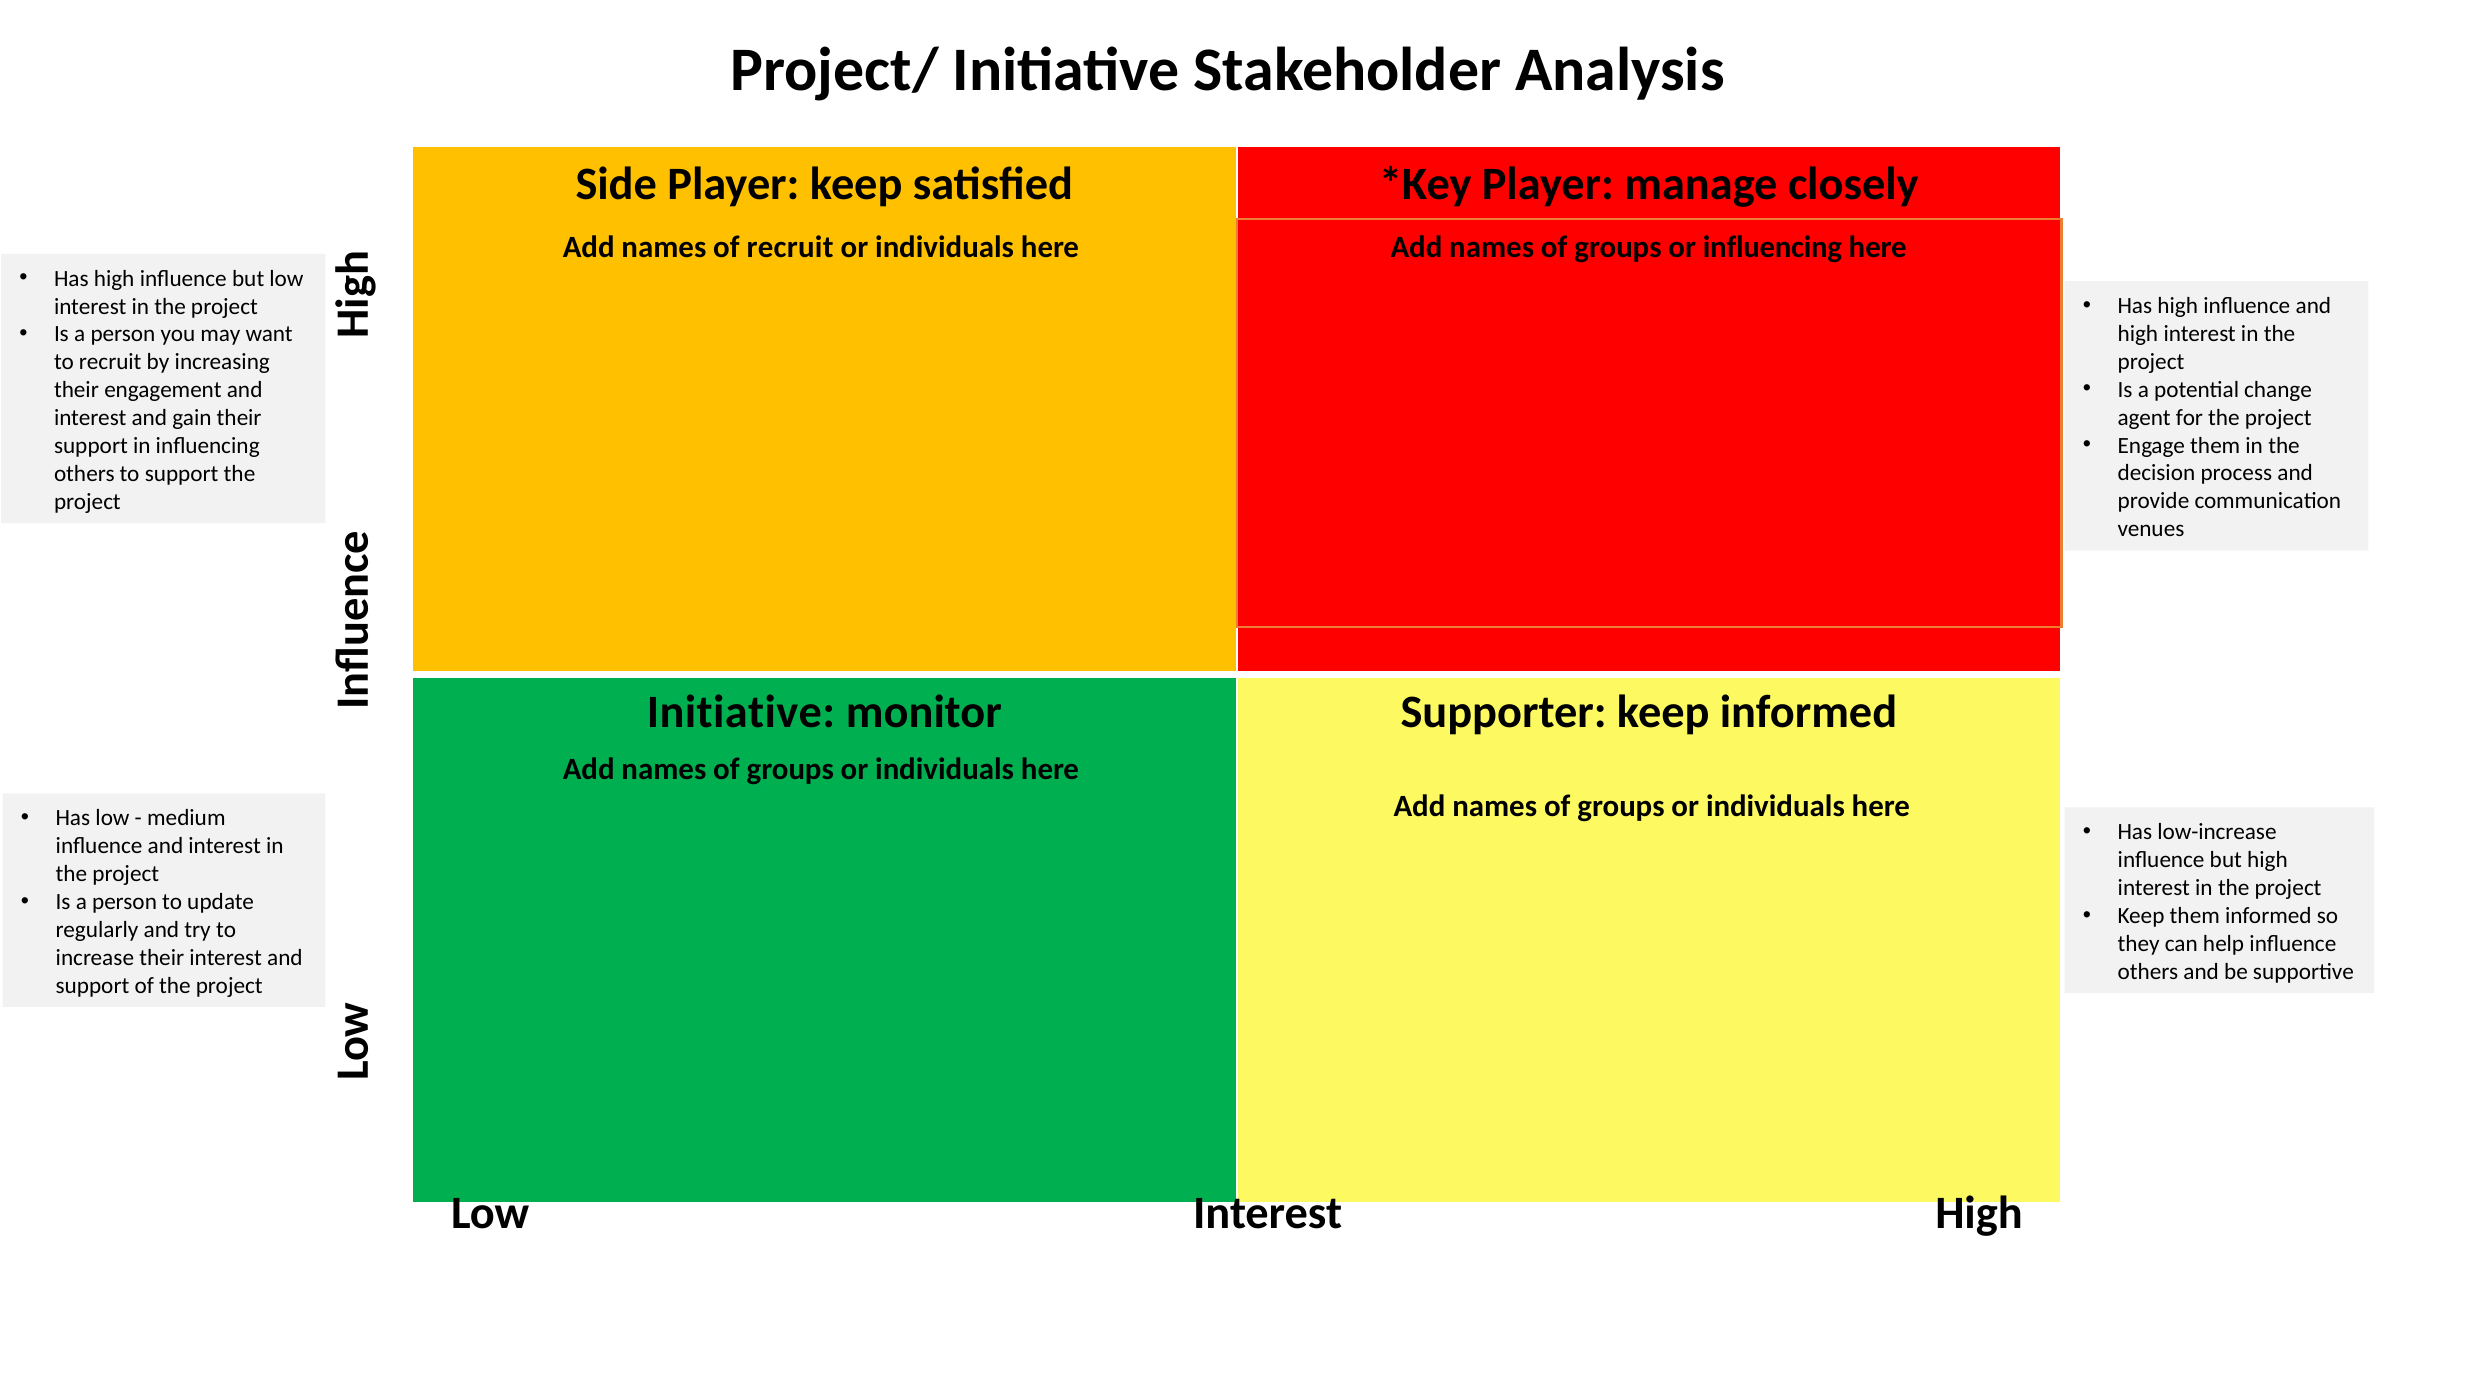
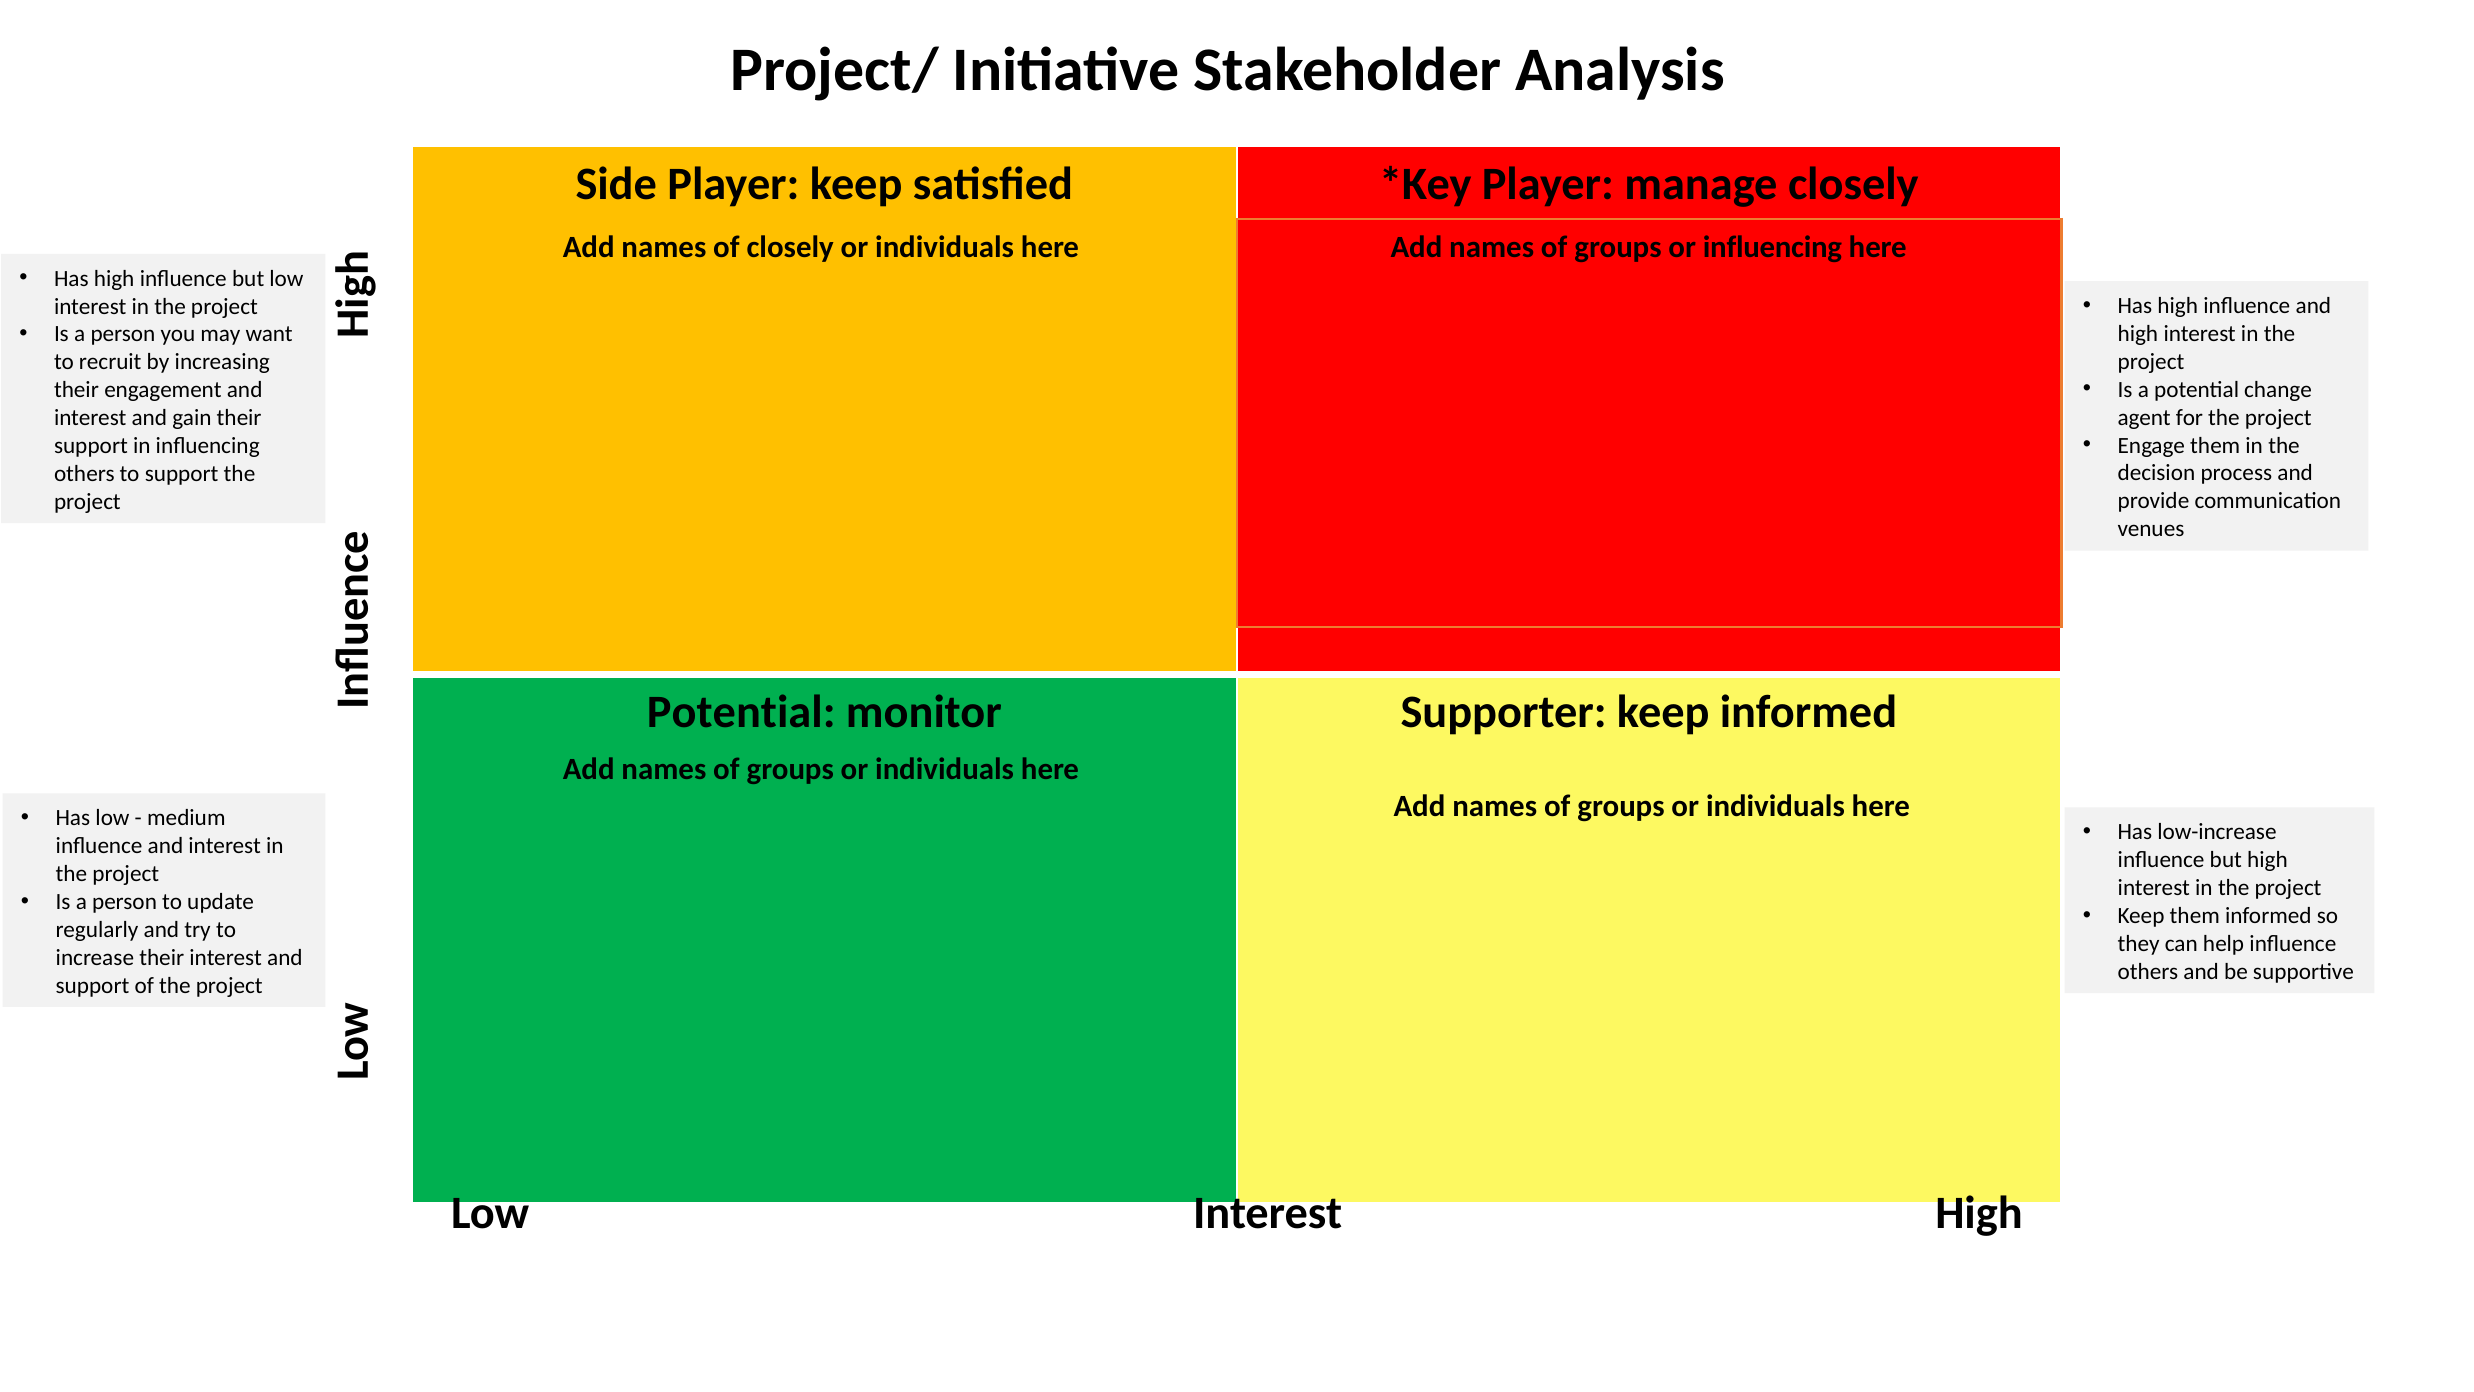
of recruit: recruit -> closely
Initiative at (741, 712): Initiative -> Potential
